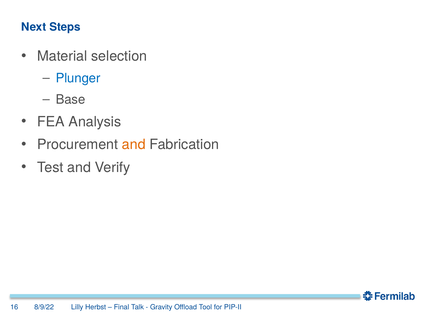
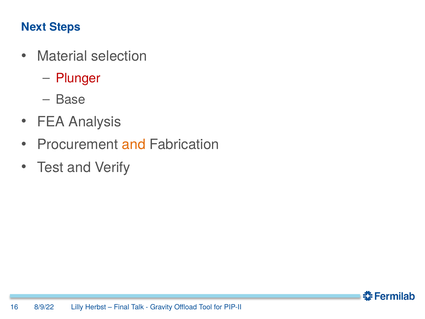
Plunger colour: blue -> red
